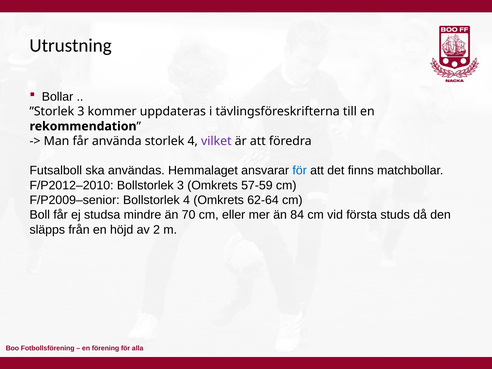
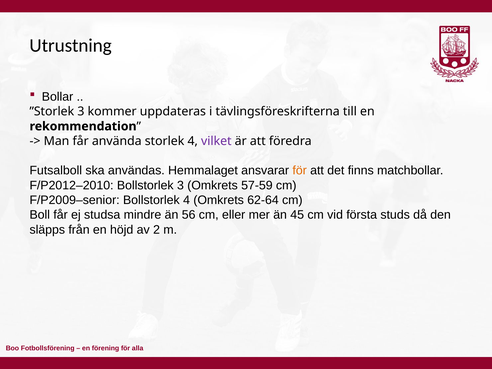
för at (300, 171) colour: blue -> orange
70: 70 -> 56
84: 84 -> 45
